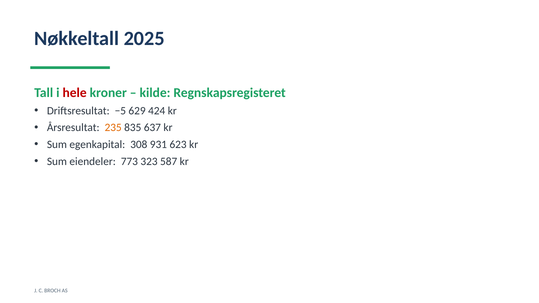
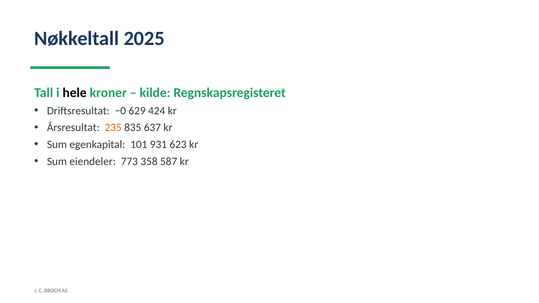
hele colour: red -> black
−5: −5 -> −0
308: 308 -> 101
323: 323 -> 358
